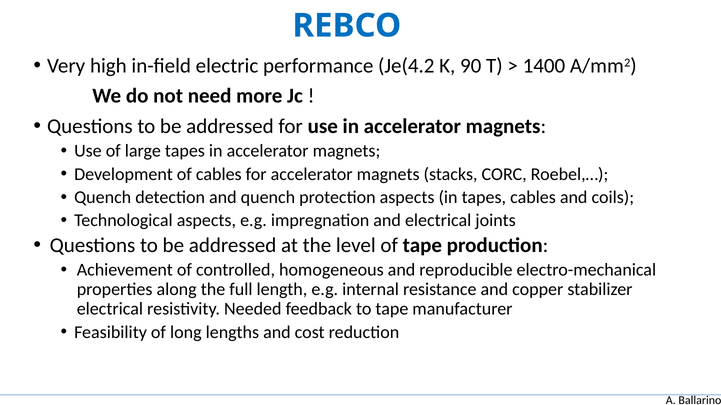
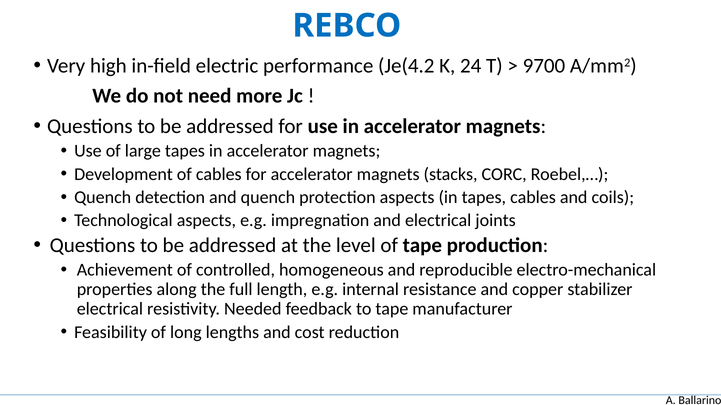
90: 90 -> 24
1400: 1400 -> 9700
